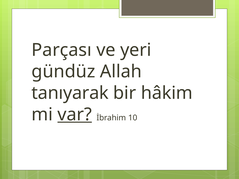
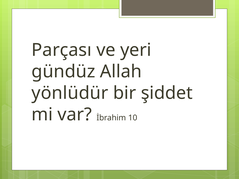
tanıyarak: tanıyarak -> yönlüdür
hâkim: hâkim -> şiddet
var underline: present -> none
